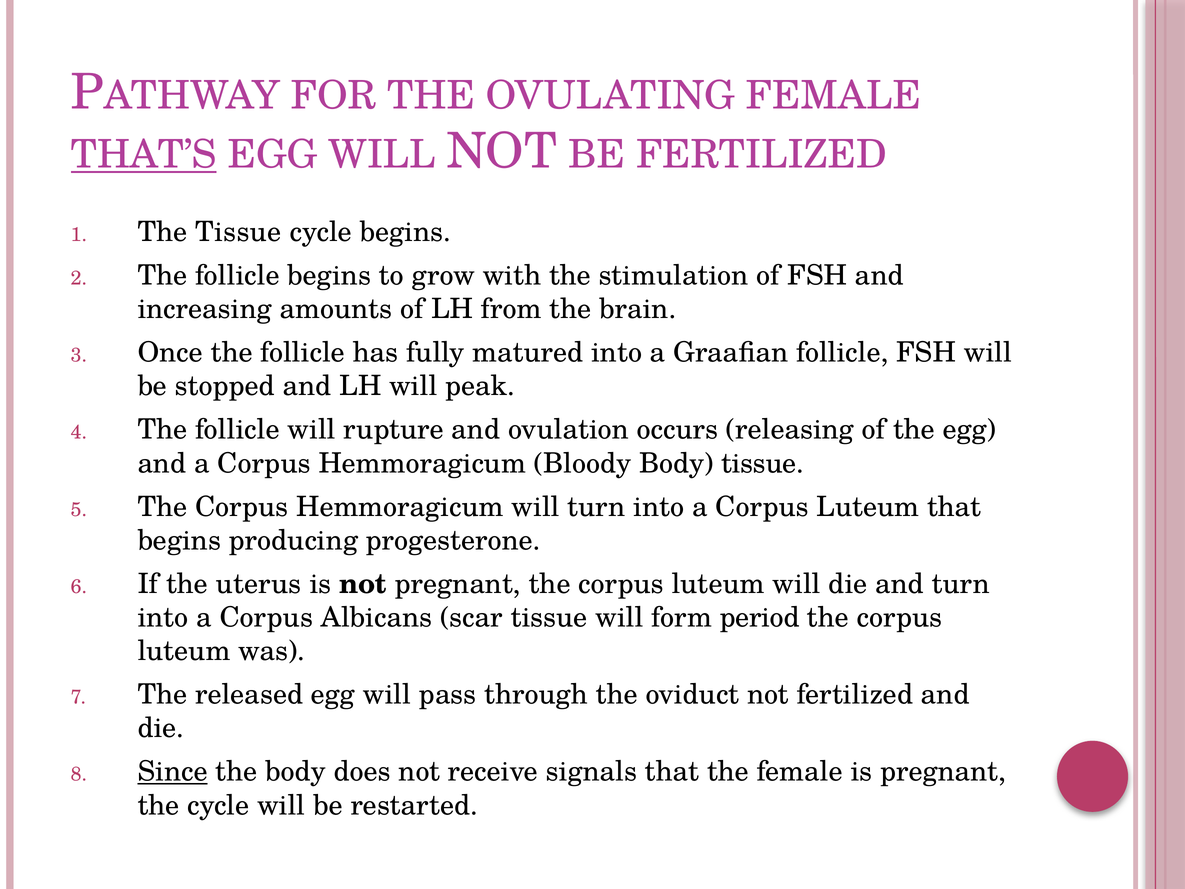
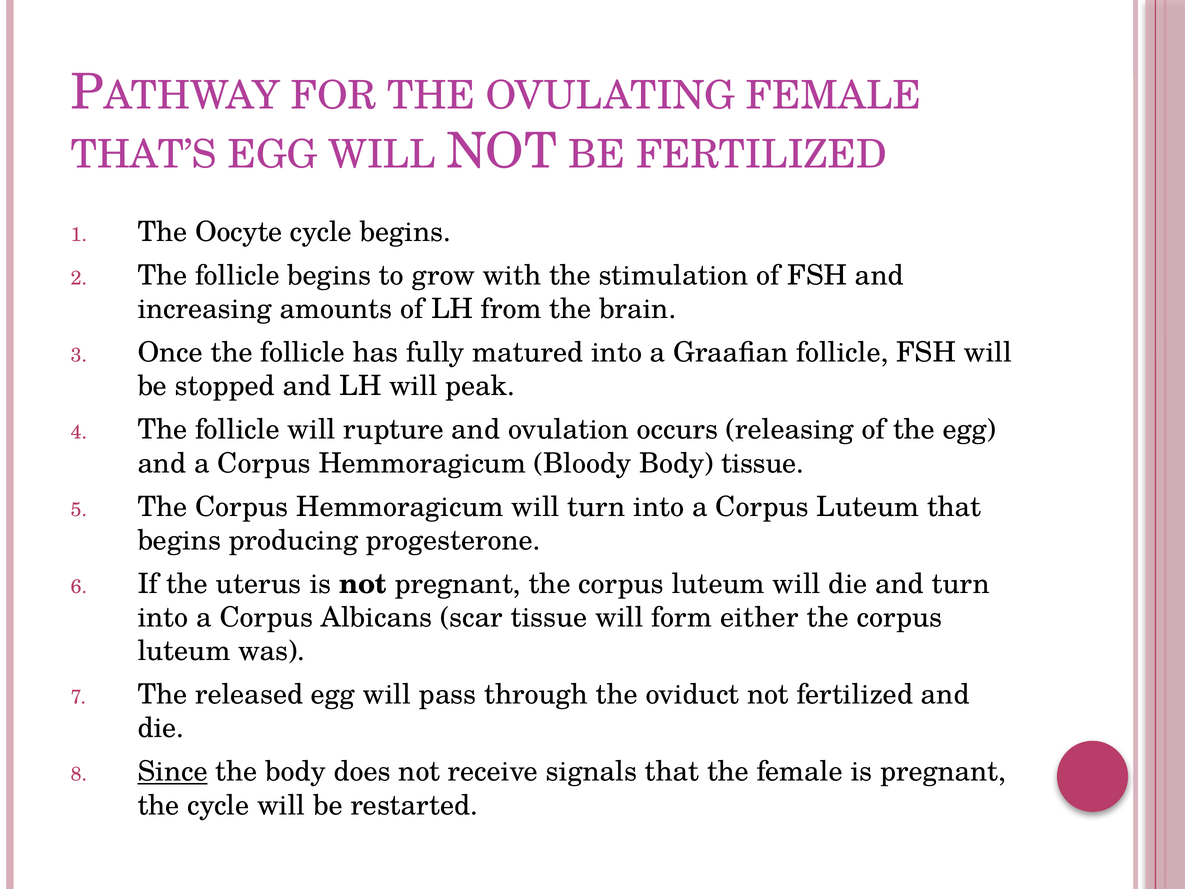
THAT’S underline: present -> none
The Tissue: Tissue -> Oocyte
period: period -> either
